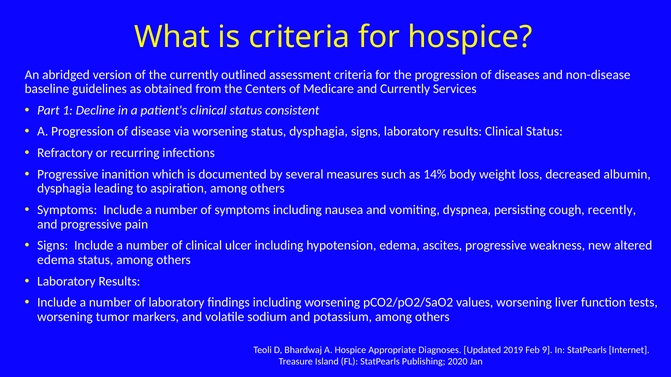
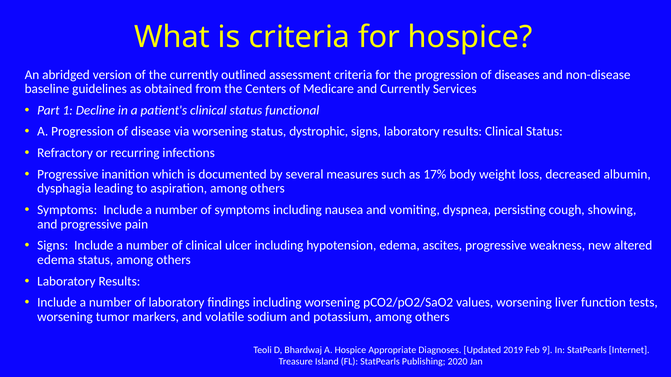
consistent: consistent -> functional
status dysphagia: dysphagia -> dystrophic
14%: 14% -> 17%
recently: recently -> showing
